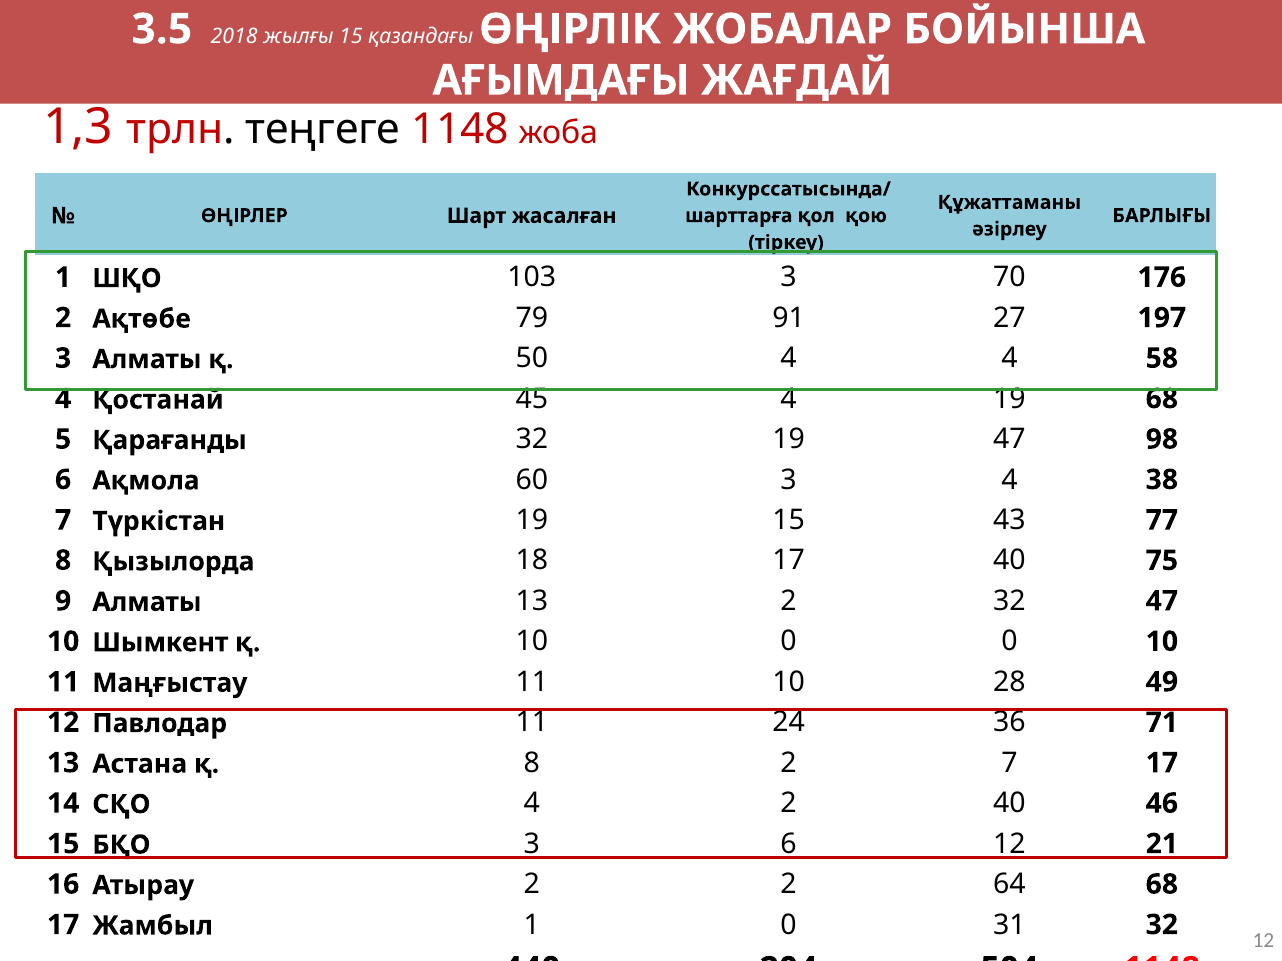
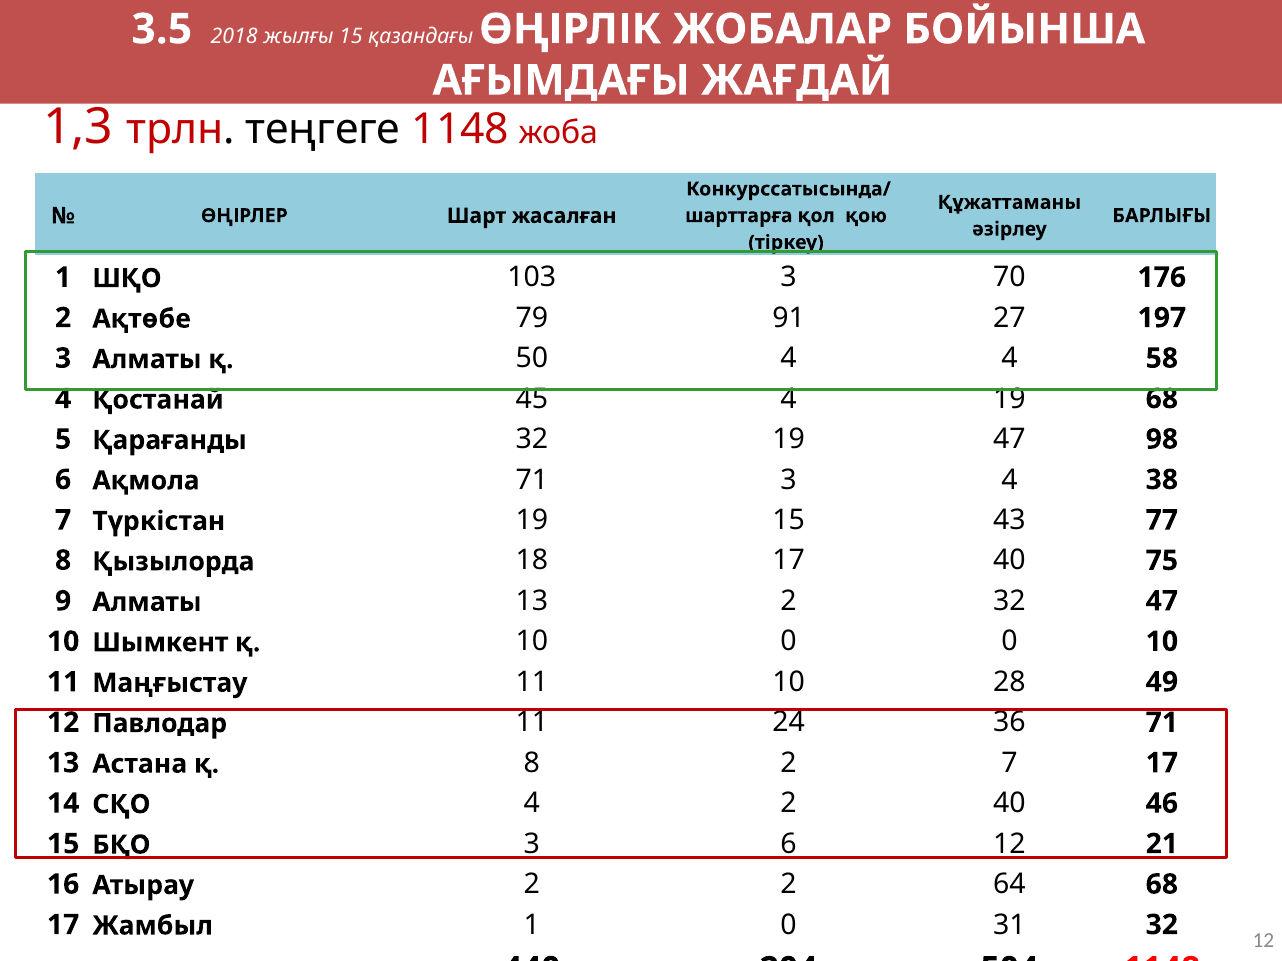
Ақмола 60: 60 -> 71
